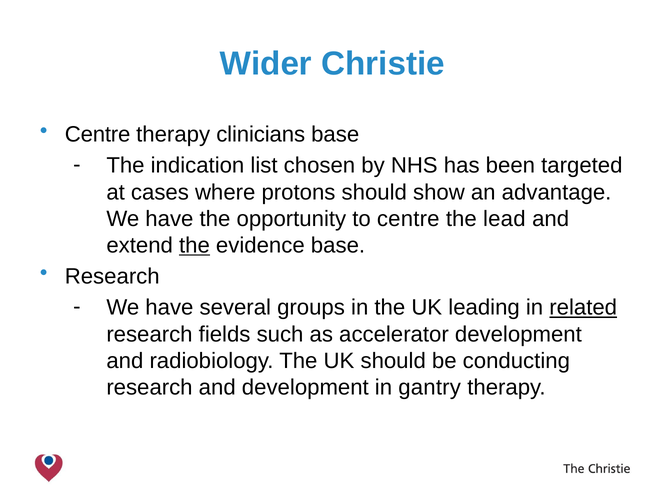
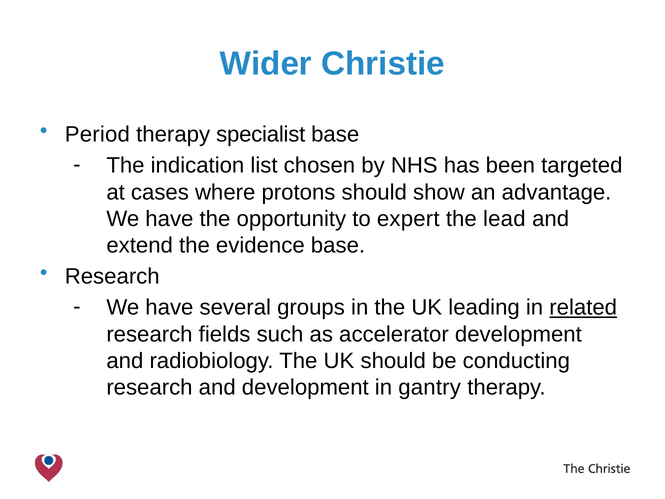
Centre at (98, 135): Centre -> Period
clinicians: clinicians -> specialist
to centre: centre -> expert
the at (194, 245) underline: present -> none
